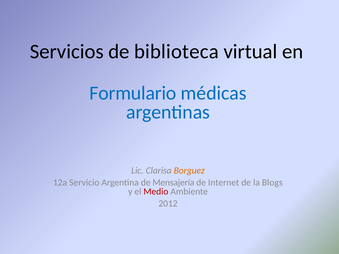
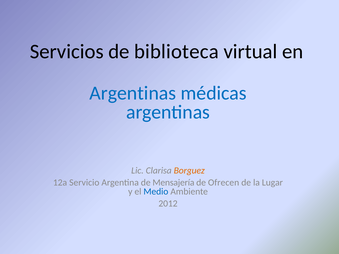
Formulario at (133, 93): Formulario -> Argentinas
Internet: Internet -> Ofrecen
Blogs: Blogs -> Lugar
Medio colour: red -> blue
